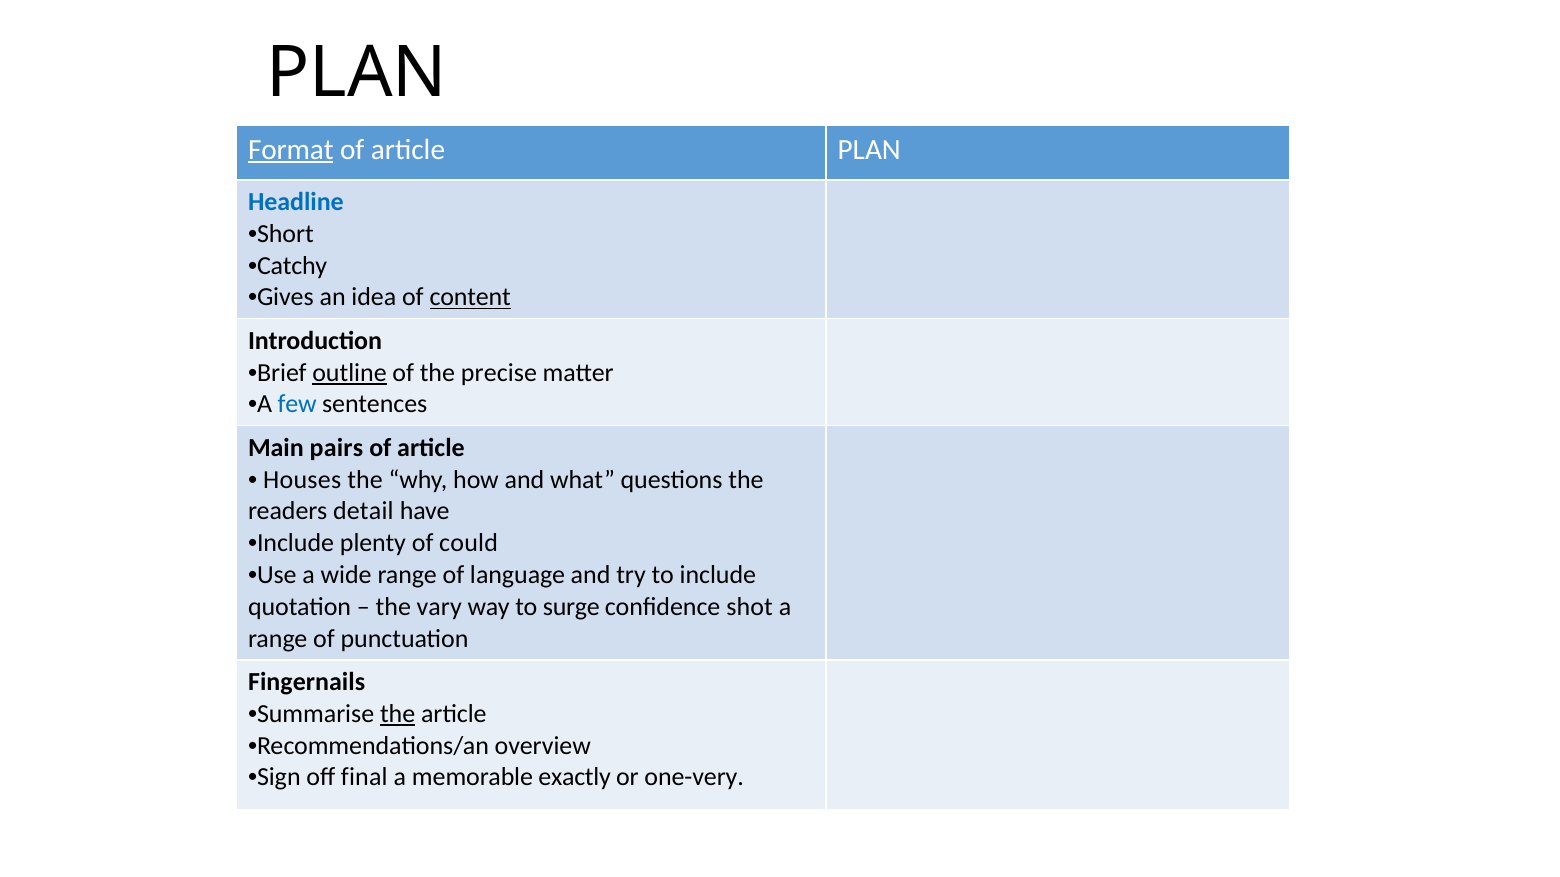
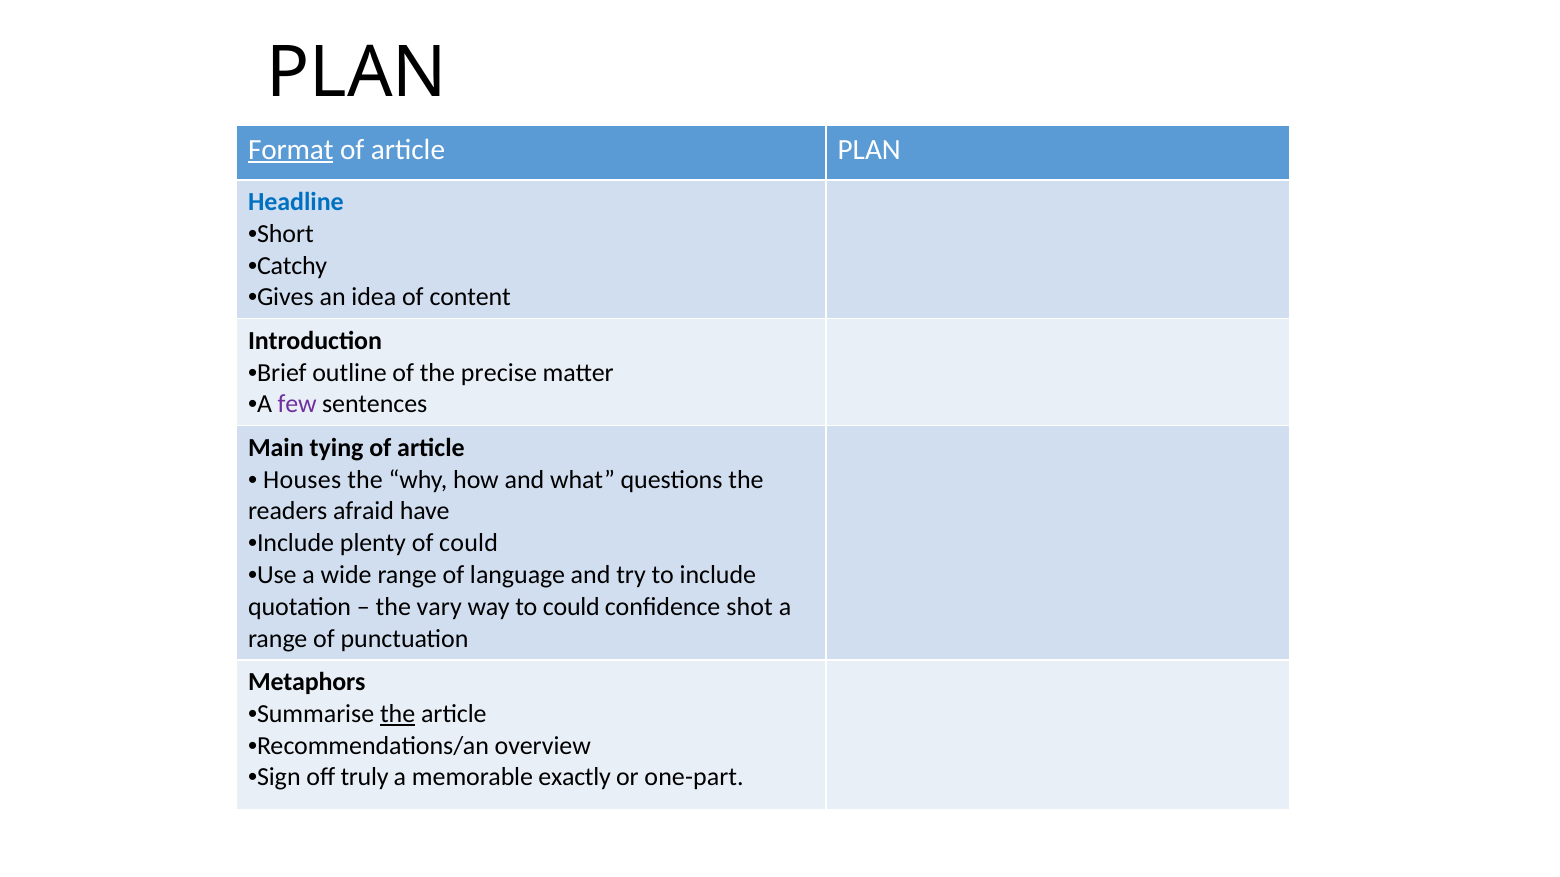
content underline: present -> none
outline underline: present -> none
few colour: blue -> purple
pairs: pairs -> tying
detail: detail -> afraid
to surge: surge -> could
Fingernails: Fingernails -> Metaphors
final: final -> truly
one-very: one-very -> one-part
